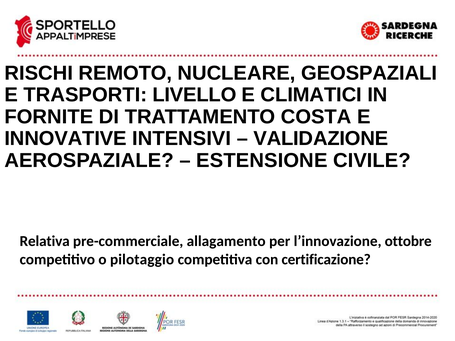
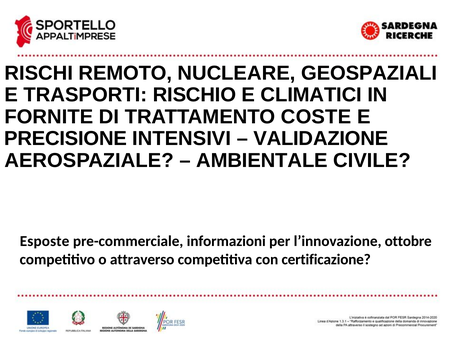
LIVELLO: LIVELLO -> RISCHIO
COSTA: COSTA -> COSTE
INNOVATIVE: INNOVATIVE -> PRECISIONE
ESTENSIONE: ESTENSIONE -> AMBIENTALE
Relativa: Relativa -> Esposte
allagamento: allagamento -> informazioni
pilotaggio: pilotaggio -> attraverso
